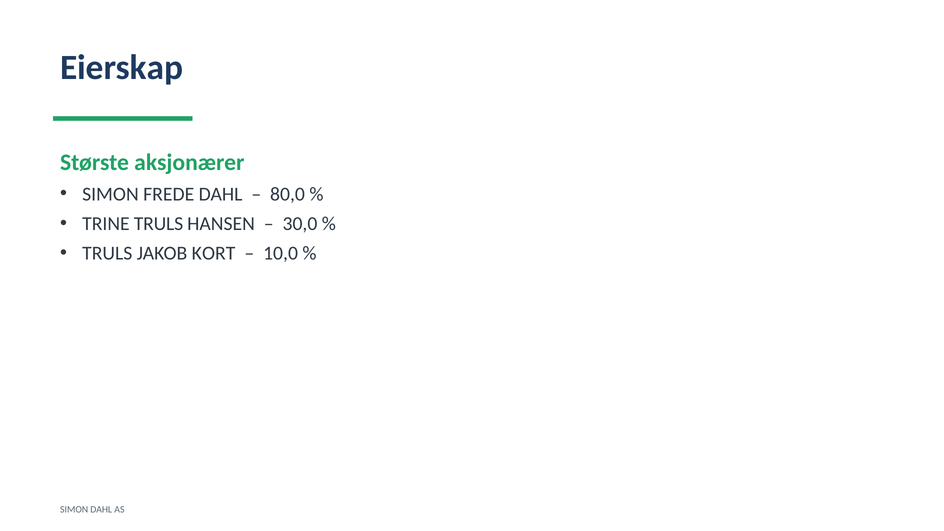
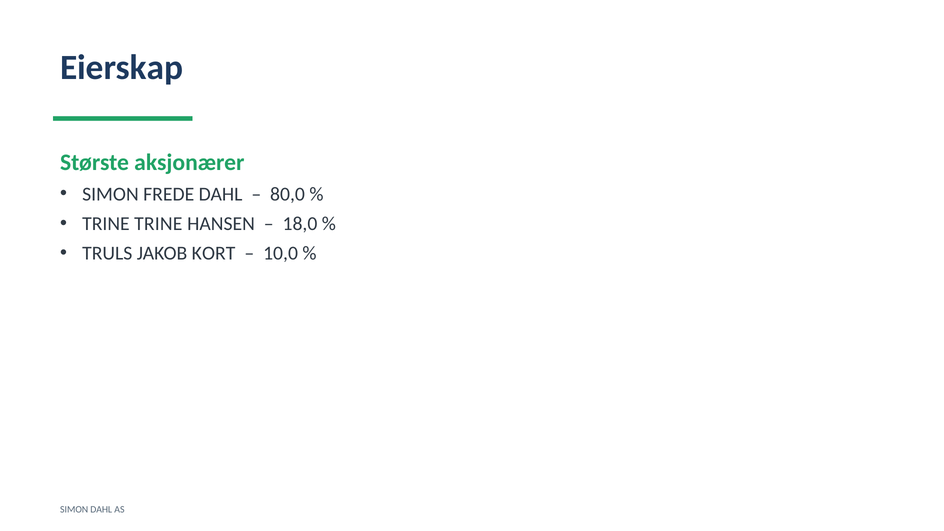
TRINE TRULS: TRULS -> TRINE
30,0: 30,0 -> 18,0
